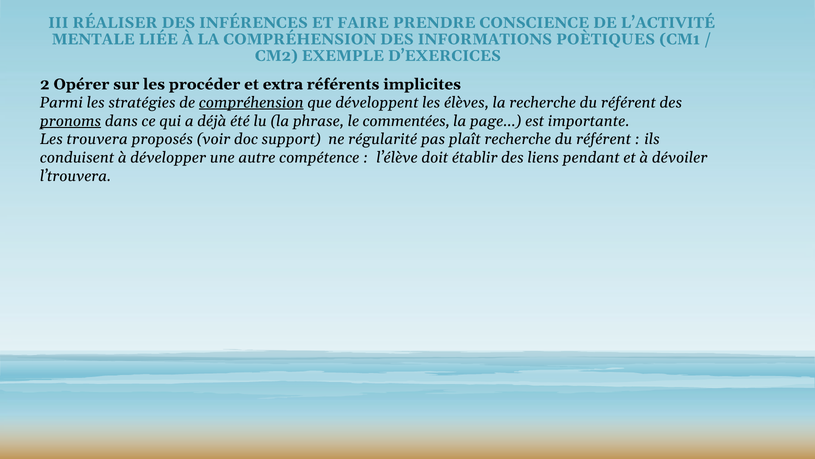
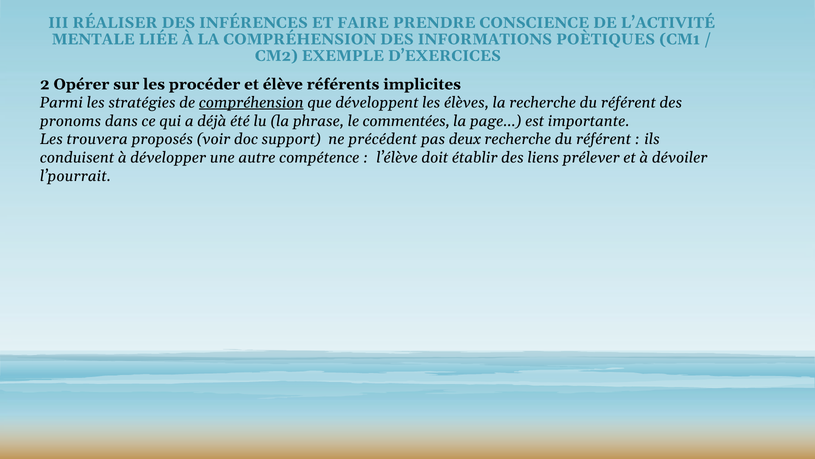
extra: extra -> élève
pronoms underline: present -> none
régularité: régularité -> précédent
plaît: plaît -> deux
pendant: pendant -> prélever
l’trouvera: l’trouvera -> l’pourrait
